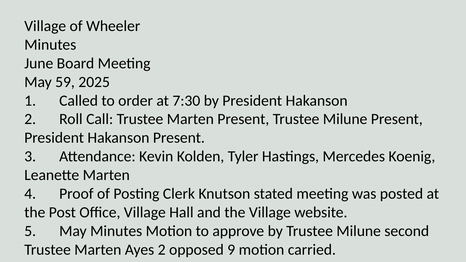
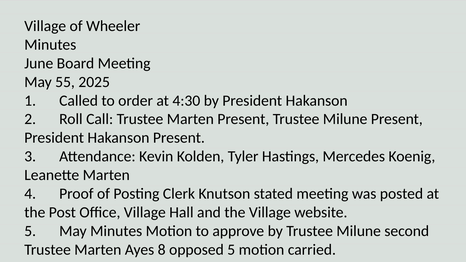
59: 59 -> 55
7:30: 7:30 -> 4:30
Ayes 2: 2 -> 8
opposed 9: 9 -> 5
